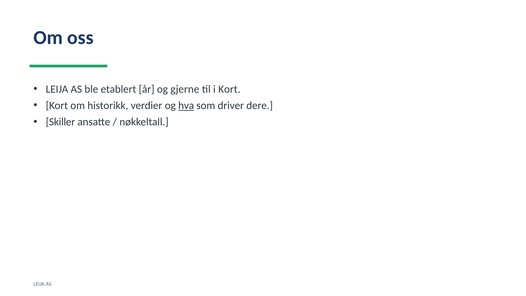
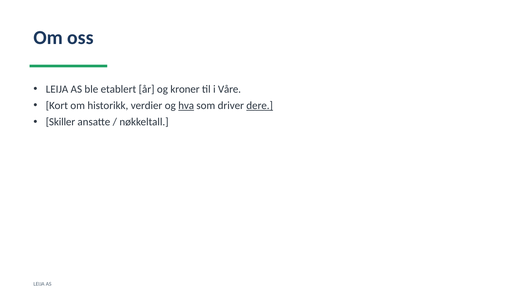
gjerne: gjerne -> kroner
i Kort: Kort -> Våre
dere underline: none -> present
